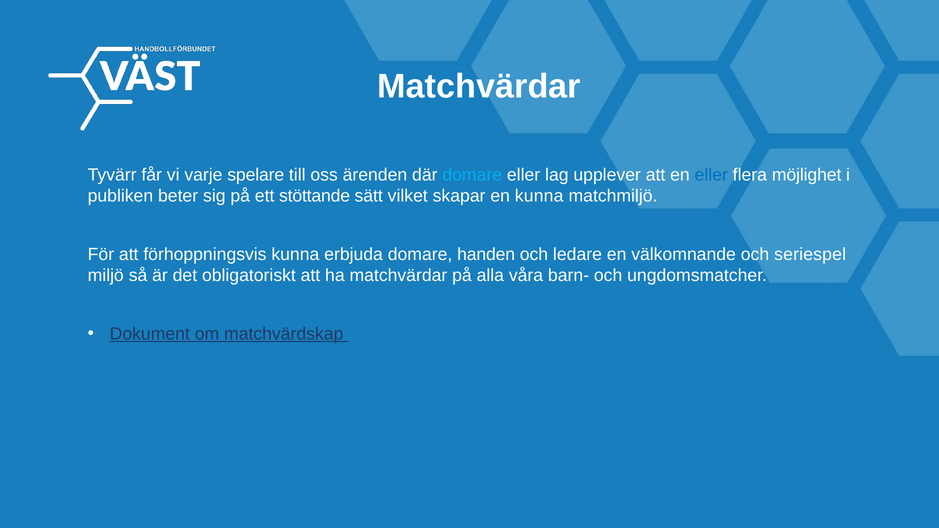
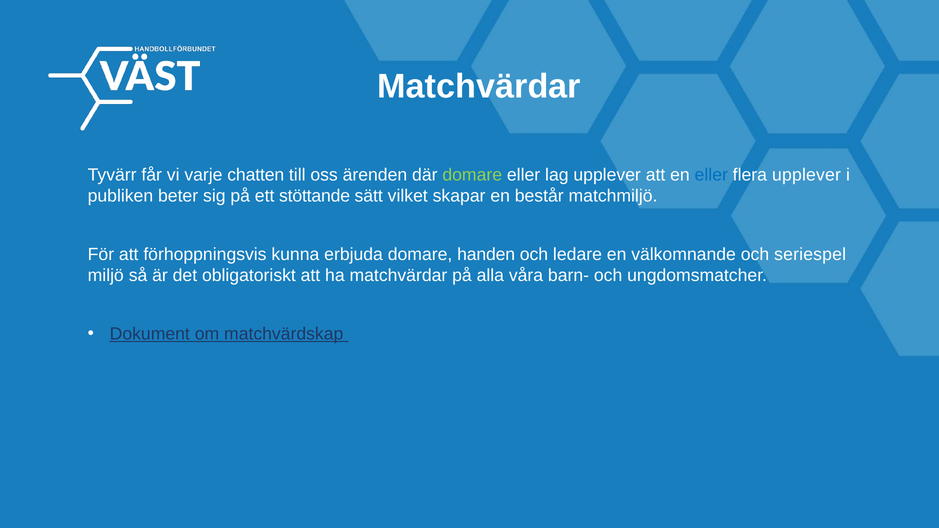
spelare: spelare -> chatten
domare at (472, 175) colour: light blue -> light green
flera möjlighet: möjlighet -> upplever
en kunna: kunna -> består
